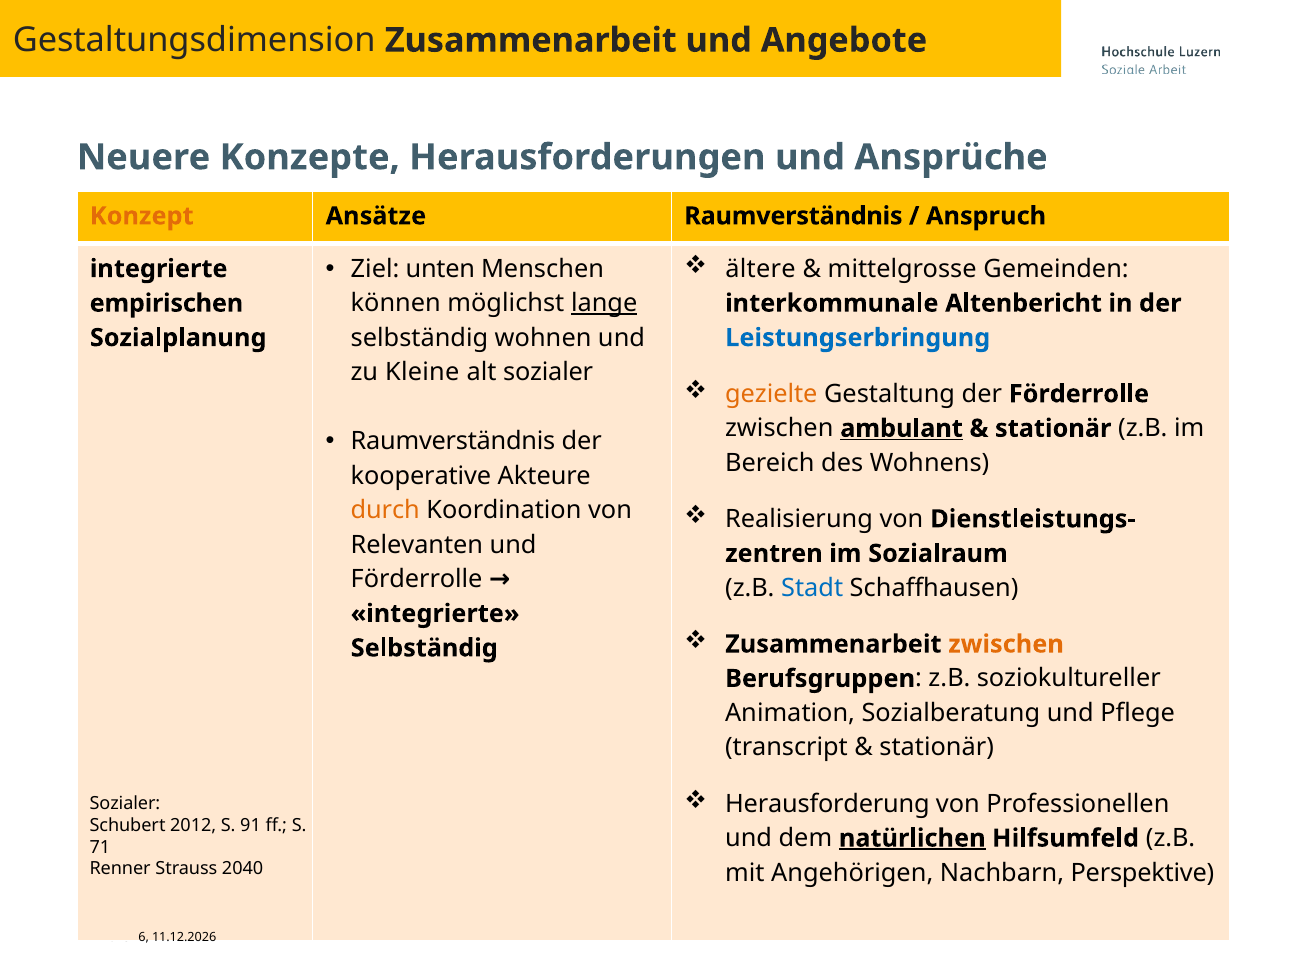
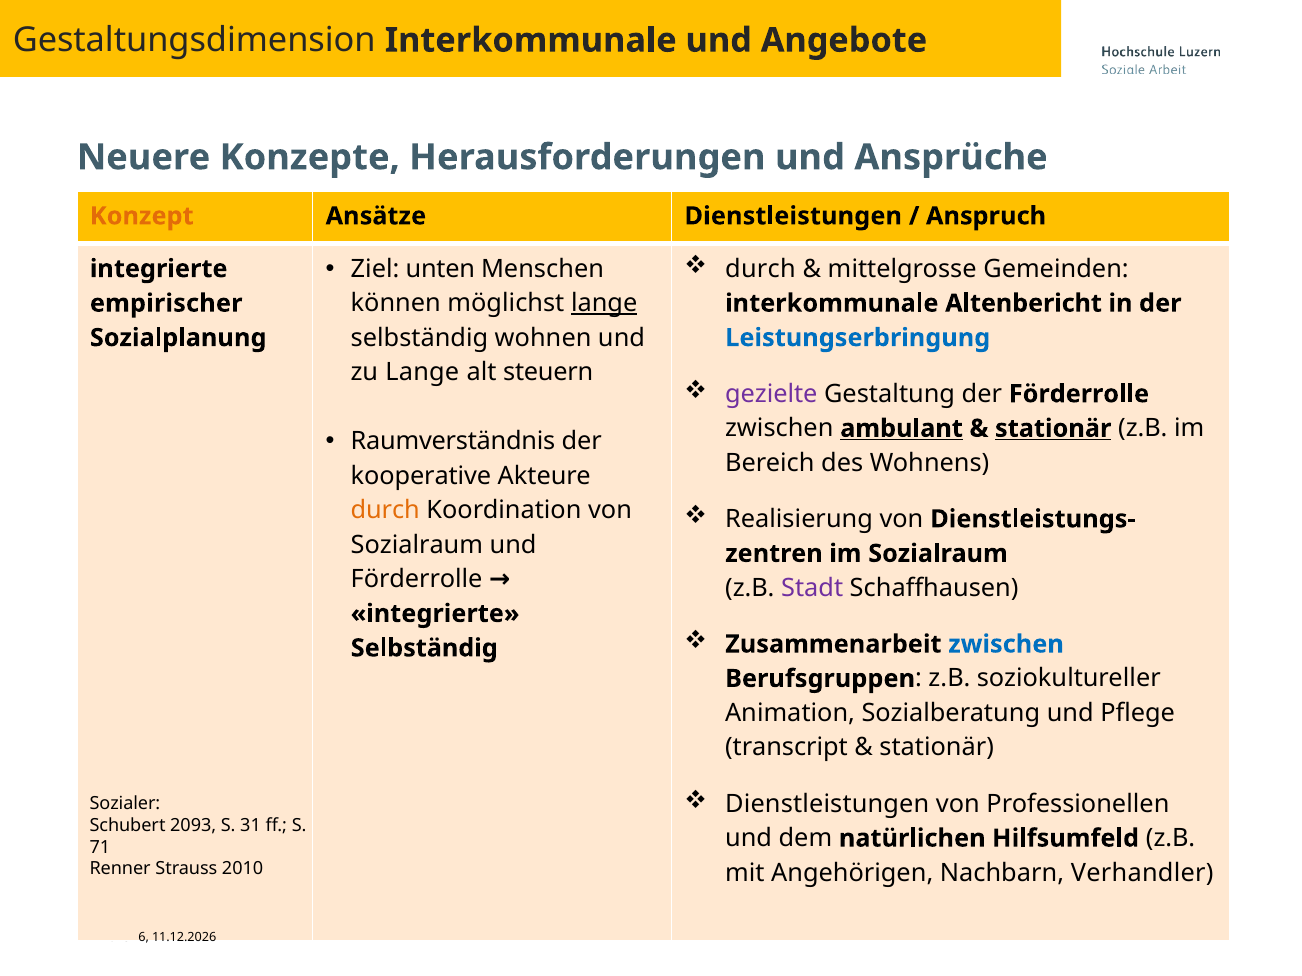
Gestaltungsdimension Zusammenarbeit: Zusammenarbeit -> Interkommunale
Ansätze Raumverständnis: Raumverständnis -> Dienstleistungen
ältere at (760, 269): ältere -> durch
empirischen: empirischen -> empirischer
zu Kleine: Kleine -> Lange
alt sozialer: sozialer -> steuern
gezielte colour: orange -> purple
stationär at (1053, 429) underline: none -> present
Relevanten at (417, 545): Relevanten -> Sozialraum
Stadt colour: blue -> purple
zwischen at (1006, 644) colour: orange -> blue
Herausforderung at (827, 804): Herausforderung -> Dienstleistungen
2012: 2012 -> 2093
91: 91 -> 31
natürlichen underline: present -> none
2040: 2040 -> 2010
Perspektive: Perspektive -> Verhandler
